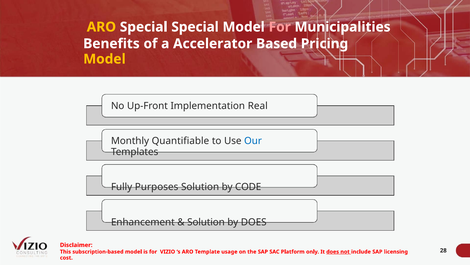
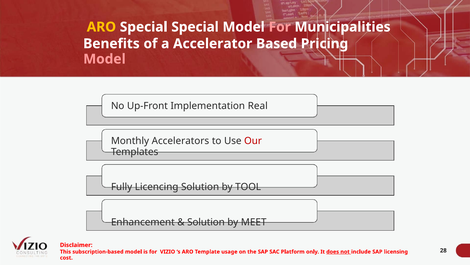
Model at (104, 59) colour: yellow -> pink
Quantifiable: Quantifiable -> Accelerators
Our colour: blue -> red
Purposes: Purposes -> Licencing
CODE: CODE -> TOOL
by DOES: DOES -> MEET
